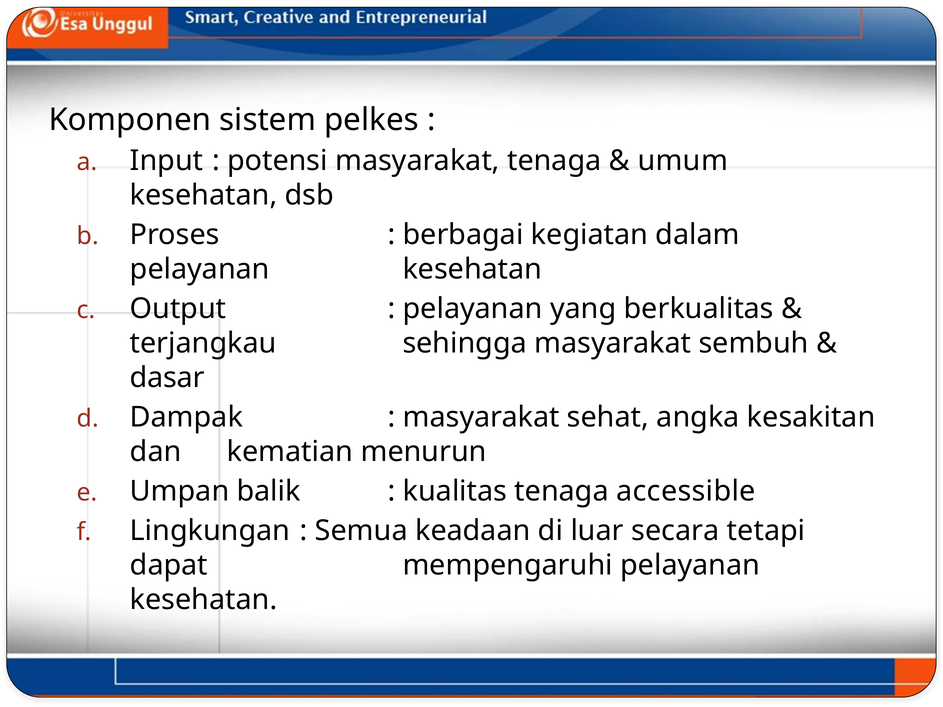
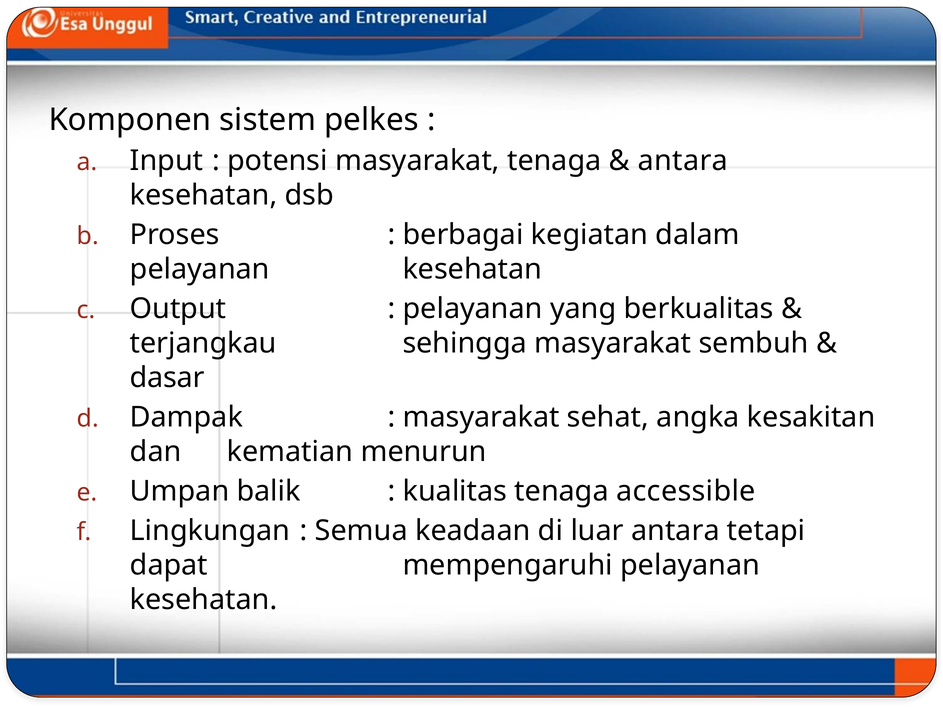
umum at (683, 161): umum -> antara
luar secara: secara -> antara
